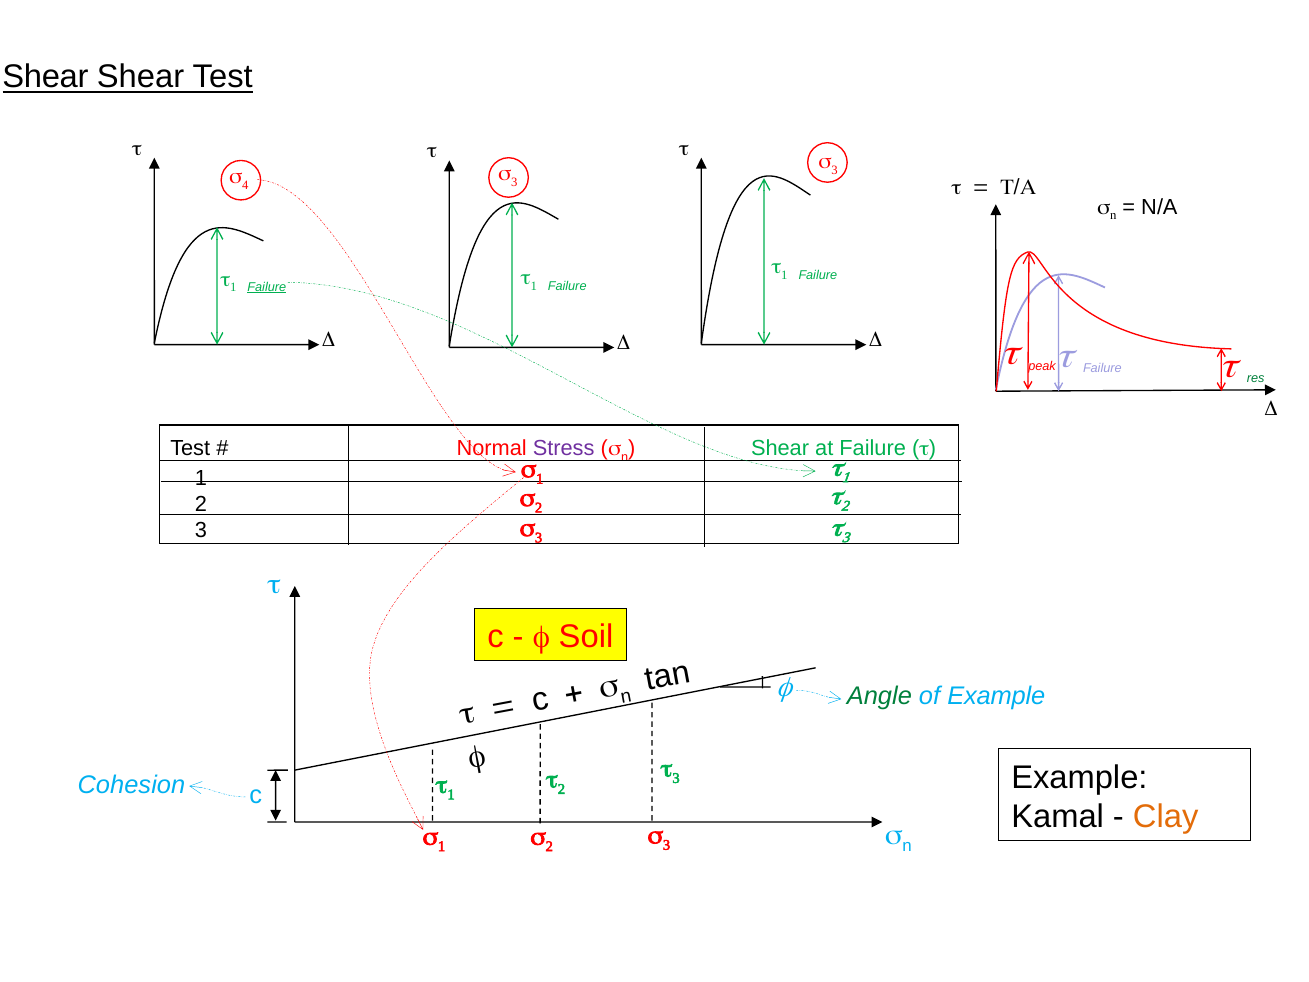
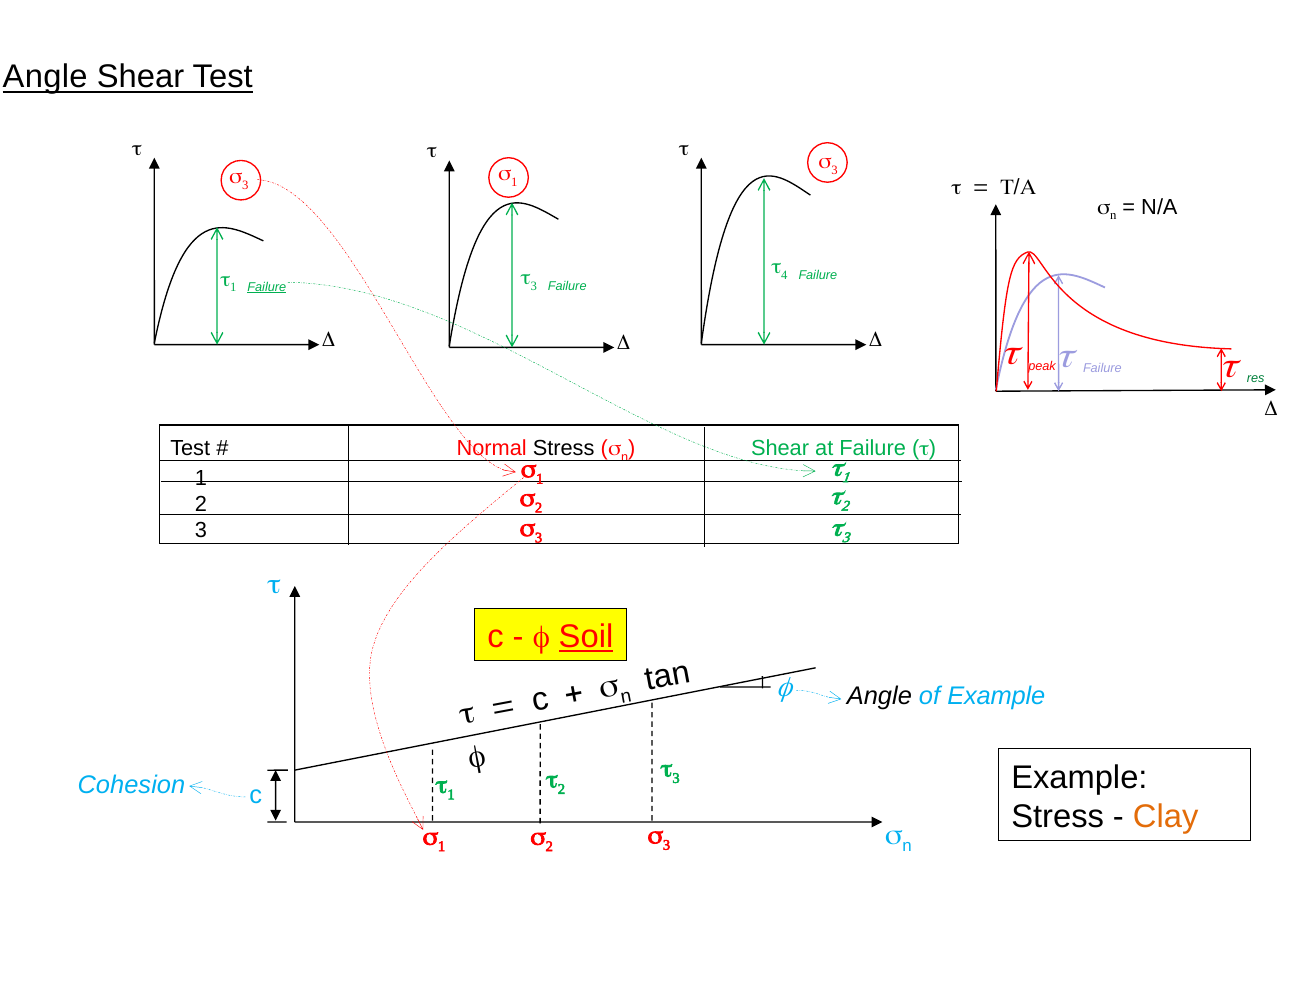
Shear at (45, 77): Shear -> Angle
3 at (514, 182): 3 -> 1
4 at (245, 185): 4 -> 3
1 at (784, 275): 1 -> 4
1 at (534, 286): 1 -> 3
Stress at (564, 449) colour: purple -> black
Soil underline: none -> present
Angle at (879, 696) colour: green -> black
Kamal at (1058, 816): Kamal -> Stress
